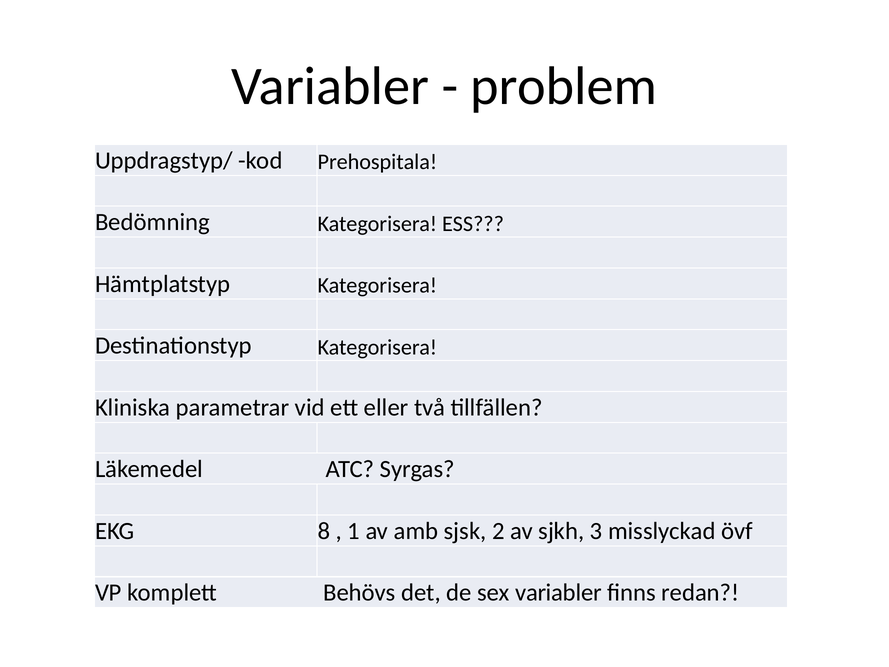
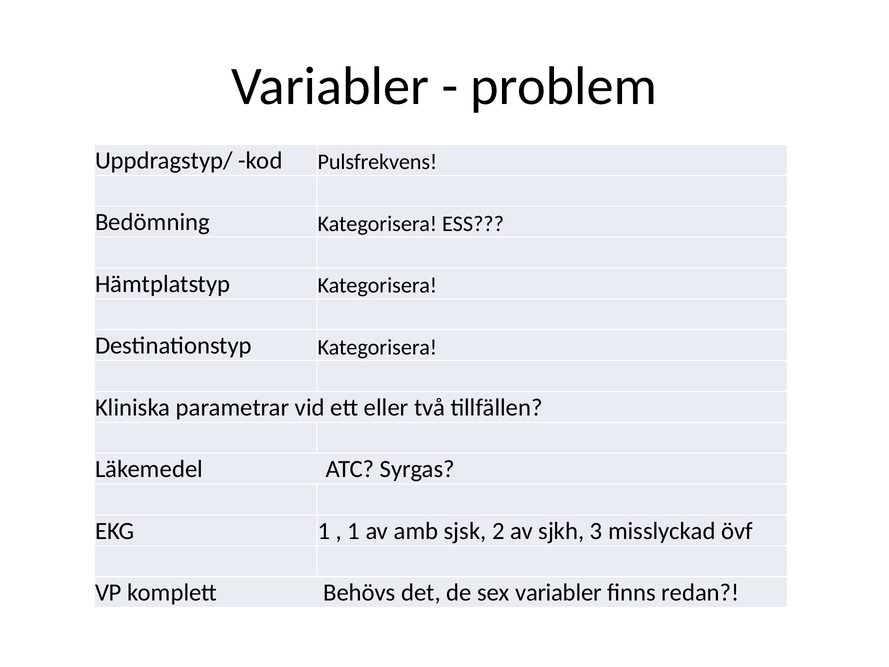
Prehospitala: Prehospitala -> Pulsfrekvens
EKG 8: 8 -> 1
